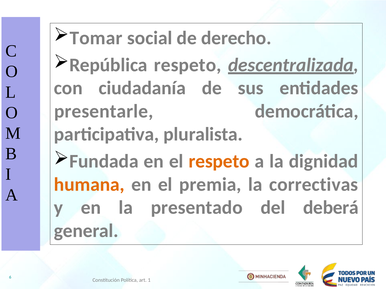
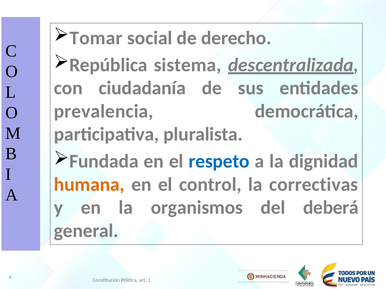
República respeto: respeto -> sistema
presentarle: presentarle -> prevalencia
respeto at (219, 162) colour: orange -> blue
premia: premia -> control
presentado: presentado -> organismos
